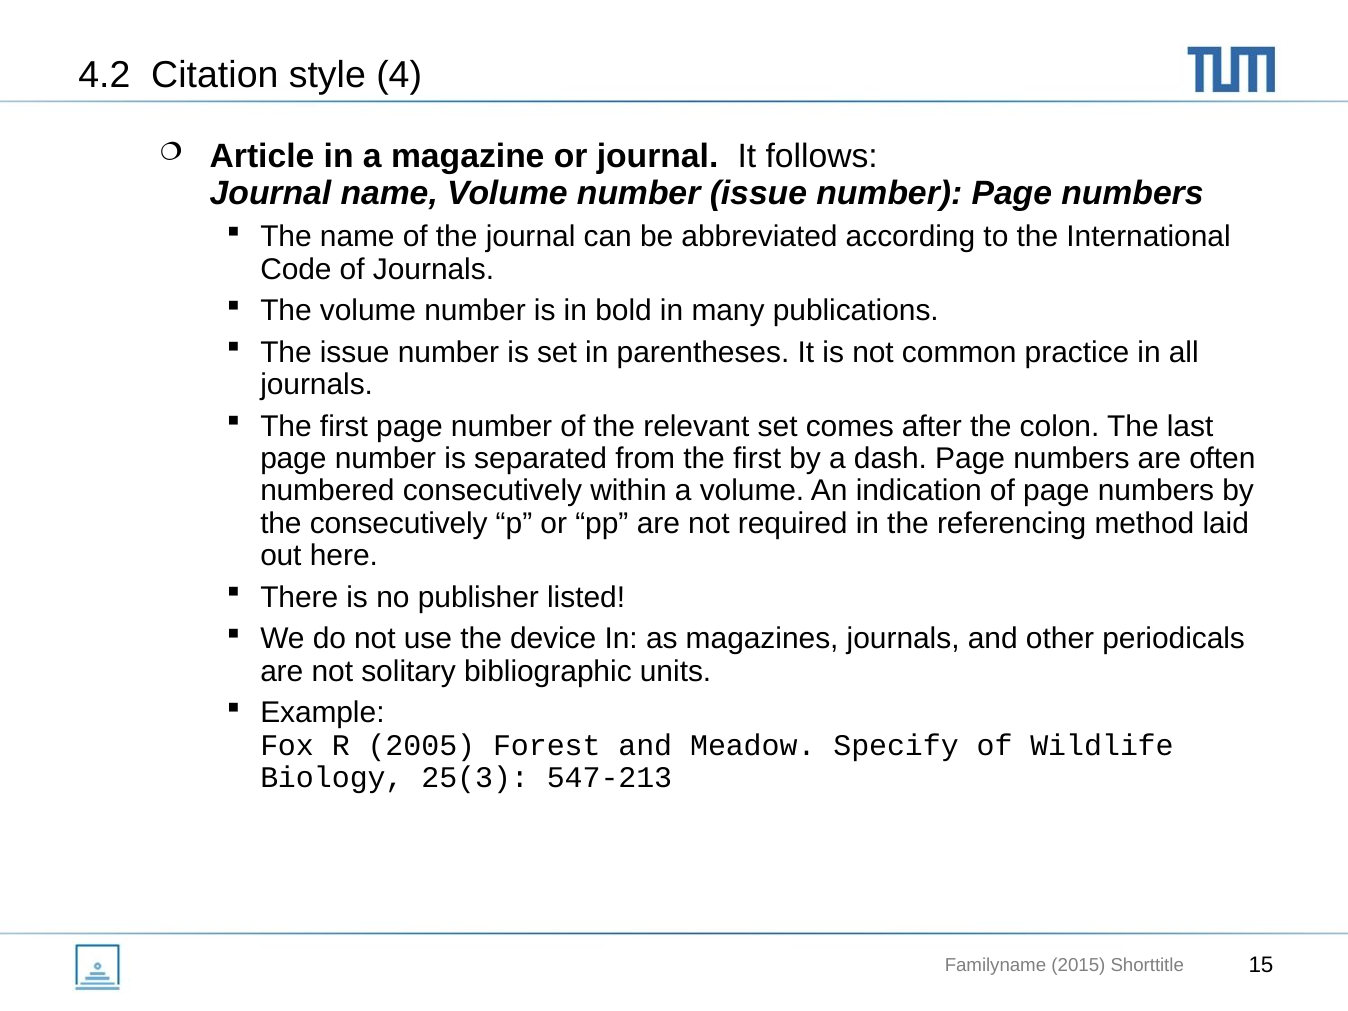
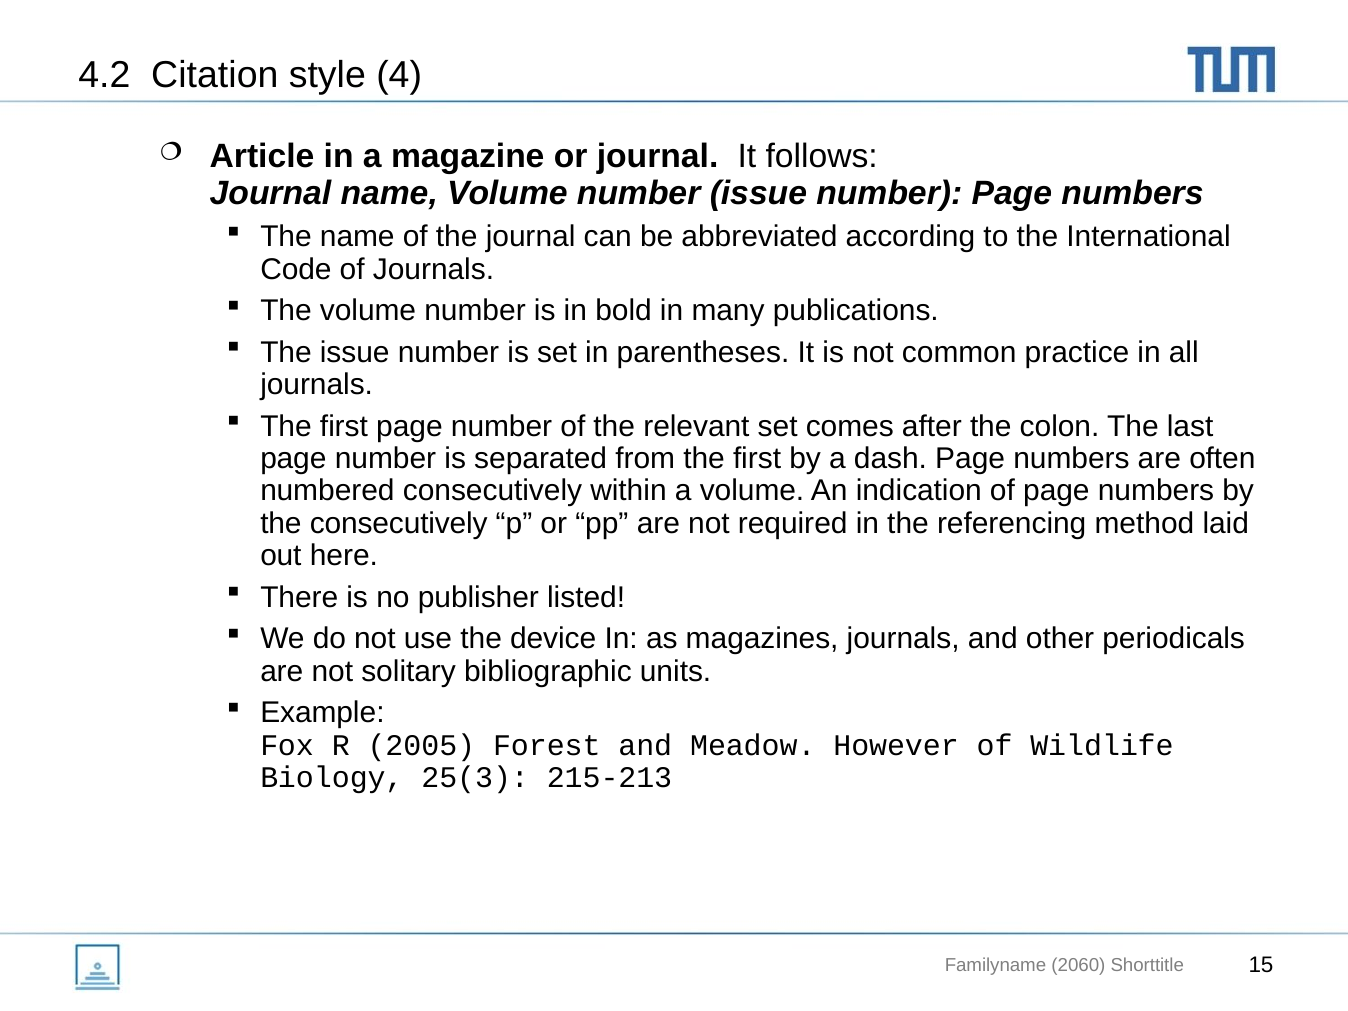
Specify: Specify -> However
547-213: 547-213 -> 215-213
2015: 2015 -> 2060
